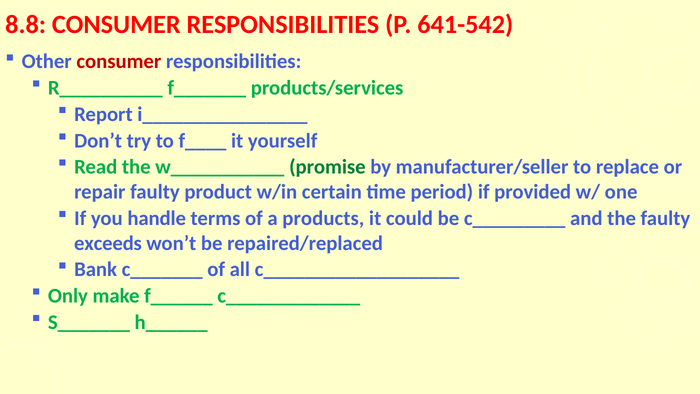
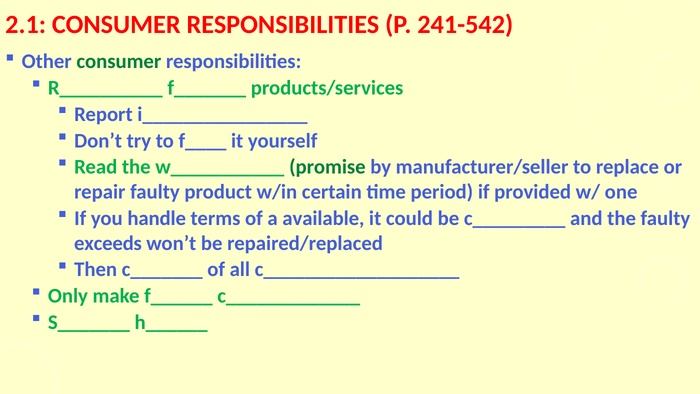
8.8: 8.8 -> 2.1
641-542: 641-542 -> 241-542
consumer at (119, 61) colour: red -> green
products: products -> available
Bank: Bank -> Then
